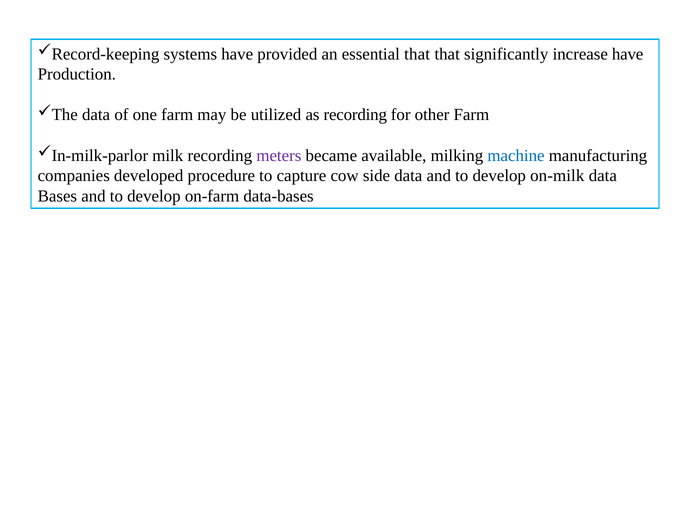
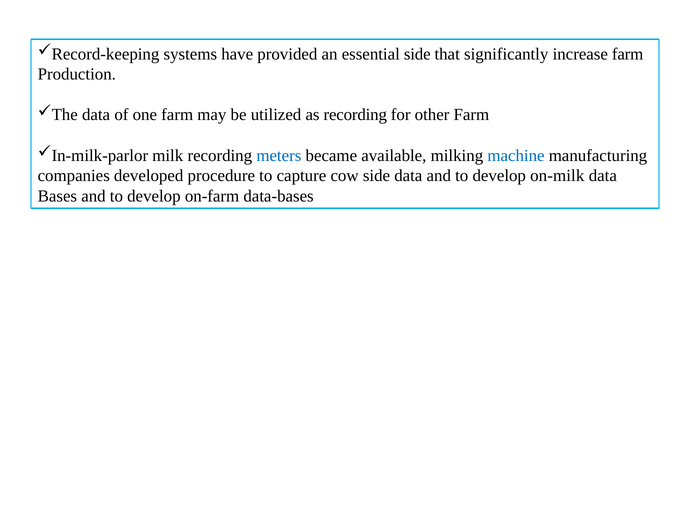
essential that: that -> side
increase have: have -> farm
meters colour: purple -> blue
